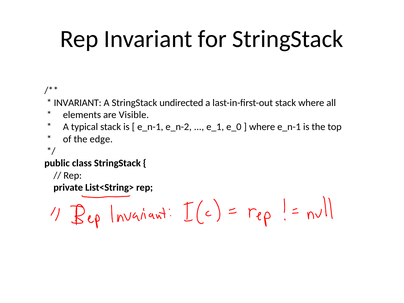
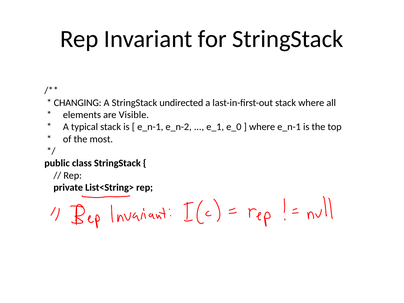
INVARIANT at (78, 103): INVARIANT -> CHANGING
edge: edge -> most
